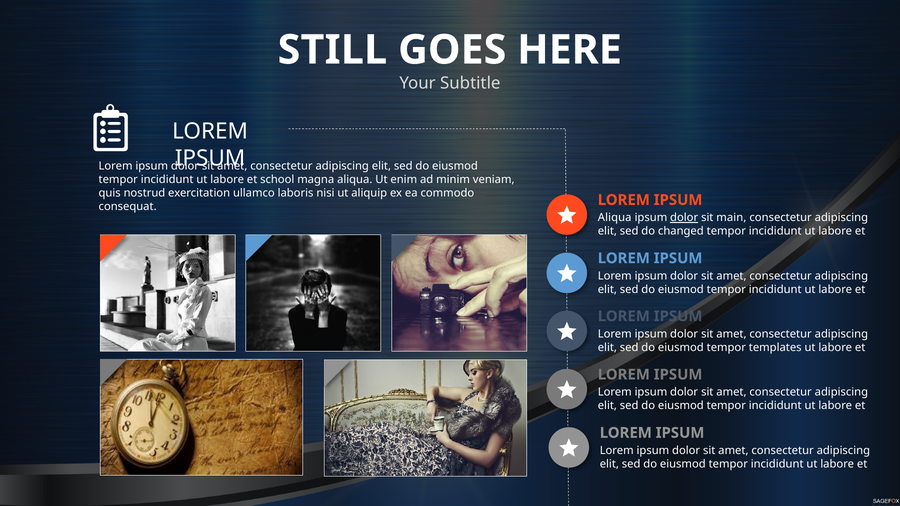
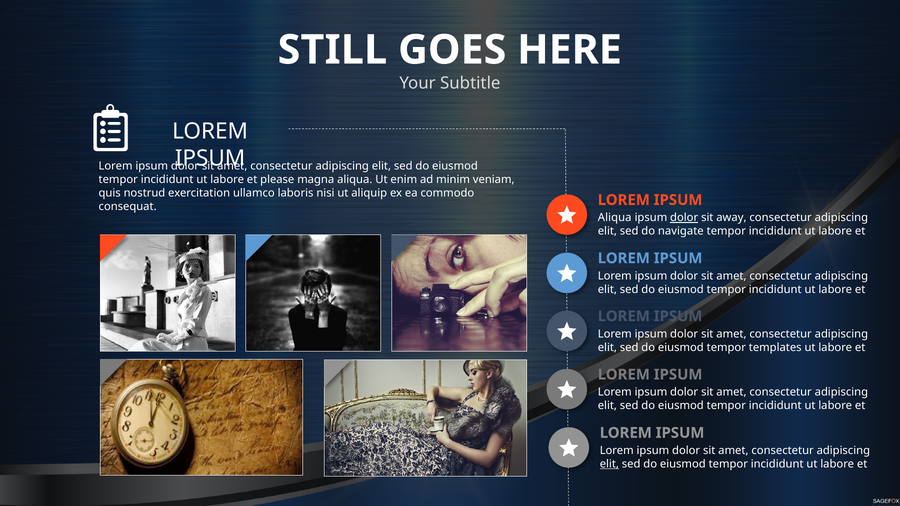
school: school -> please
main: main -> away
changed: changed -> navigate
elit at (609, 464) underline: none -> present
